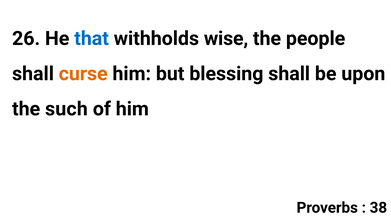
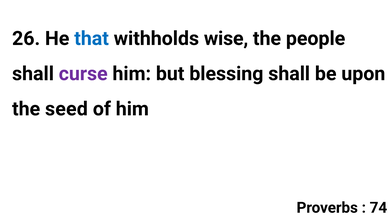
curse colour: orange -> purple
such: such -> seed
38: 38 -> 74
